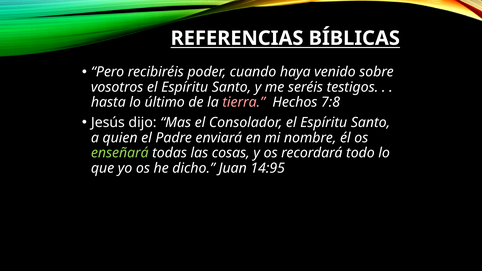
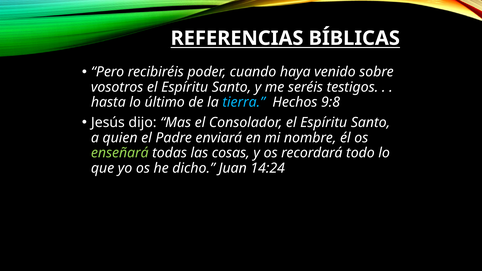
tierra colour: pink -> light blue
7:8: 7:8 -> 9:8
14:95: 14:95 -> 14:24
